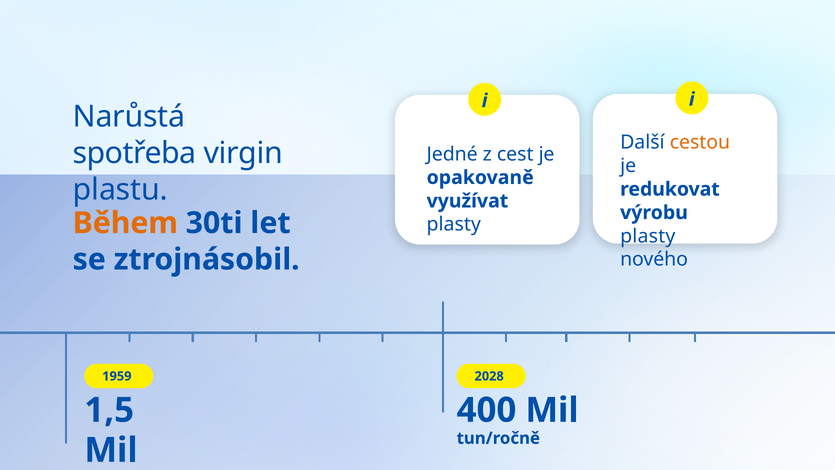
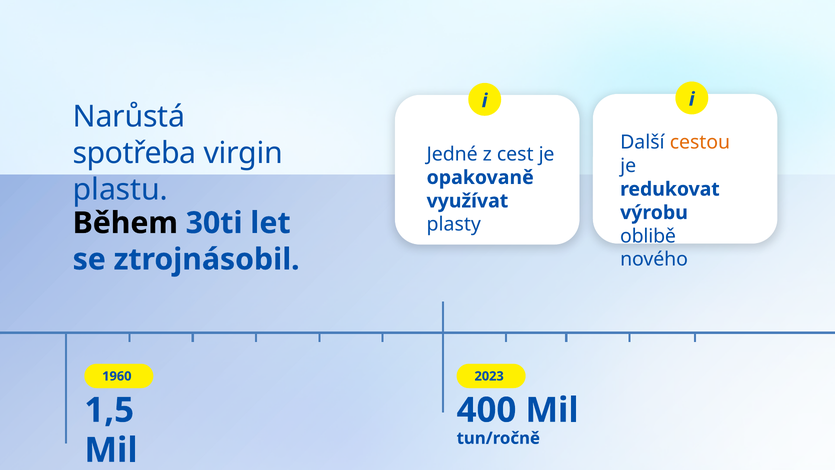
Během colour: orange -> black
plasty at (648, 236): plasty -> oblibě
1959: 1959 -> 1960
2028: 2028 -> 2023
